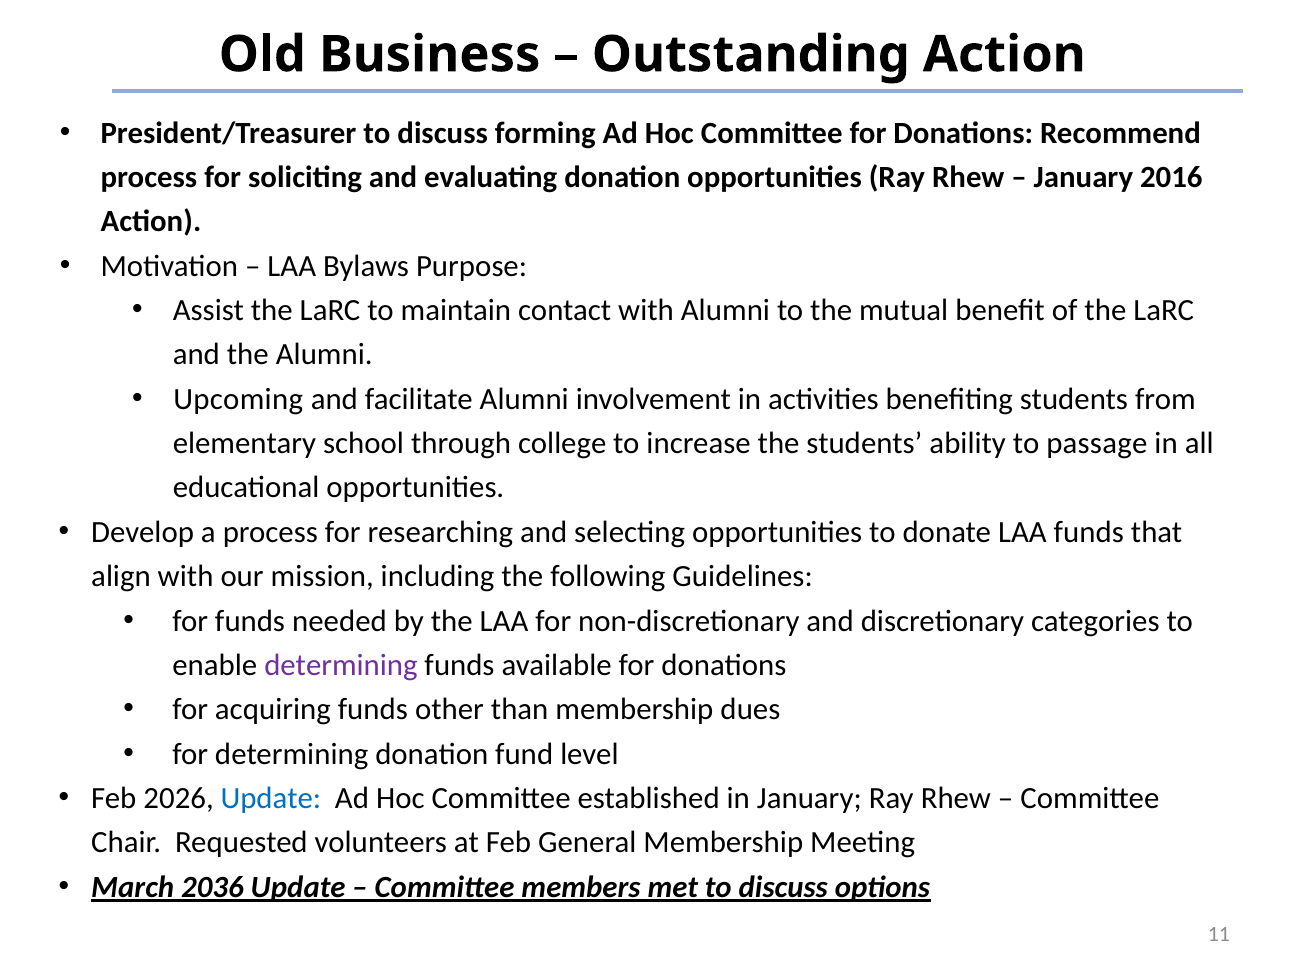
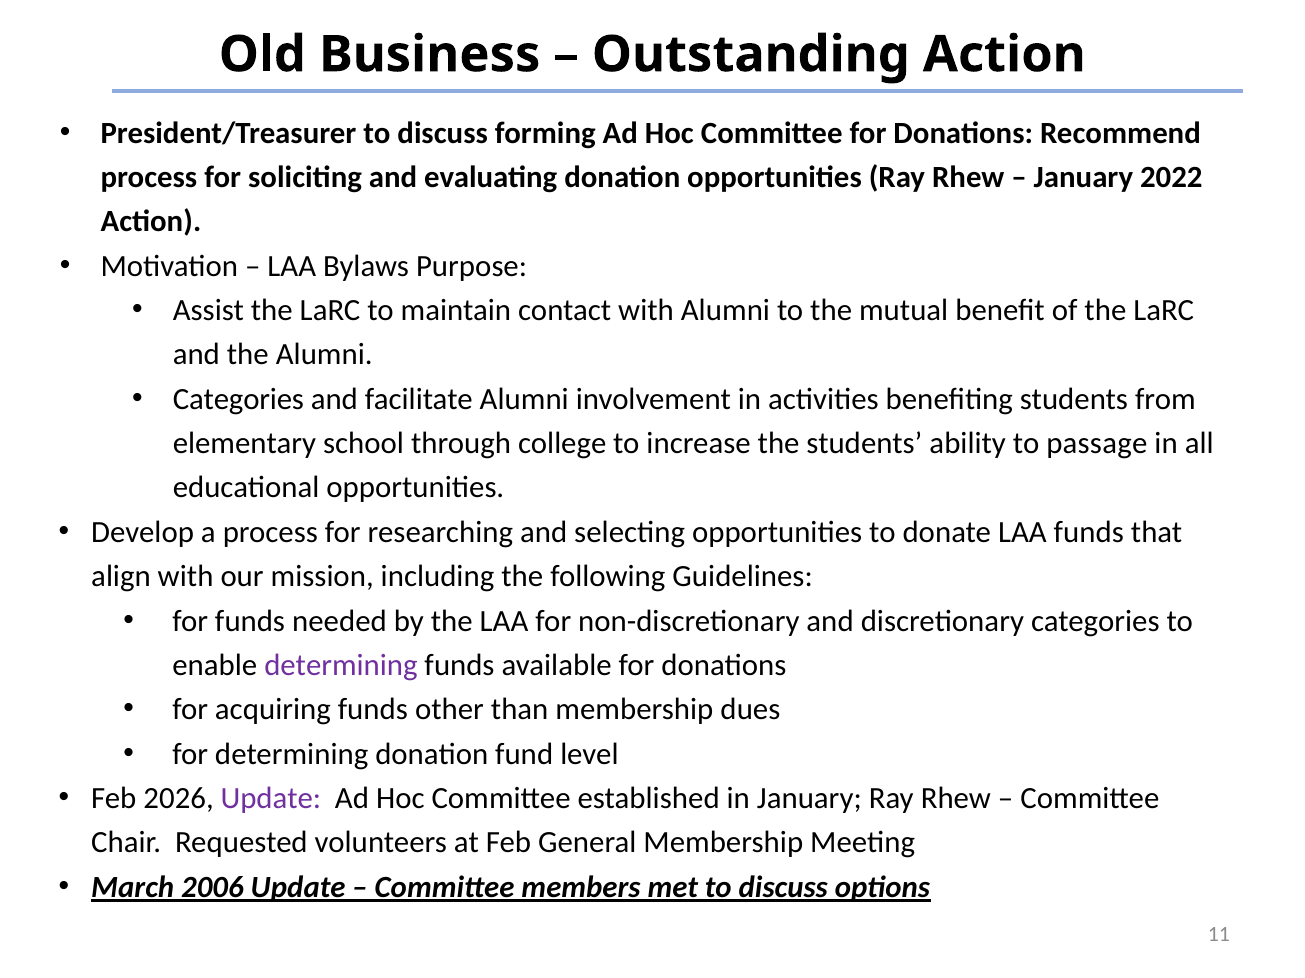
2016: 2016 -> 2022
Upcoming at (238, 399): Upcoming -> Categories
Update at (271, 799) colour: blue -> purple
2036: 2036 -> 2006
